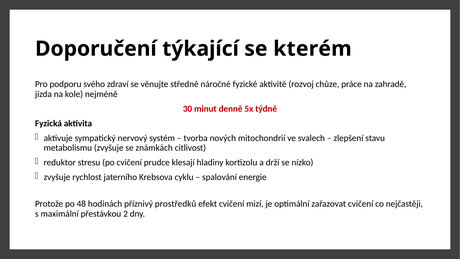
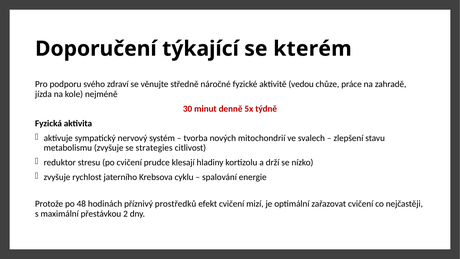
rozvoj: rozvoj -> vedou
známkách: známkách -> strategies
